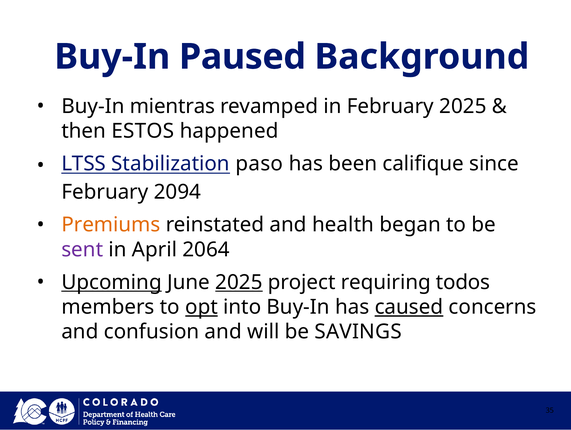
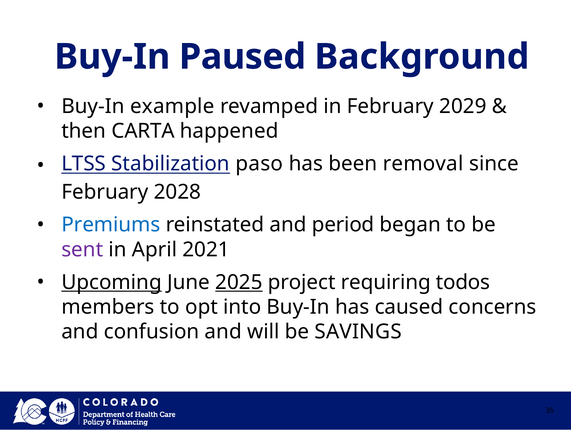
mientras: mientras -> example
February 2025: 2025 -> 2029
ESTOS: ESTOS -> CARTA
califique: califique -> removal
2094: 2094 -> 2028
Premiums colour: orange -> blue
health: health -> period
2064: 2064 -> 2021
opt underline: present -> none
caused underline: present -> none
